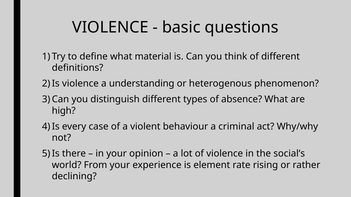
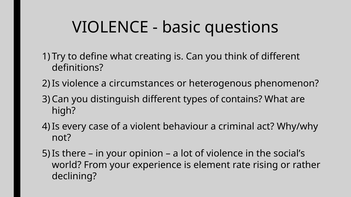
material: material -> creating
understanding: understanding -> circumstances
absence: absence -> contains
